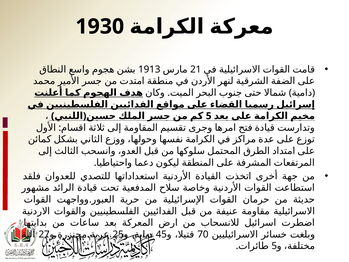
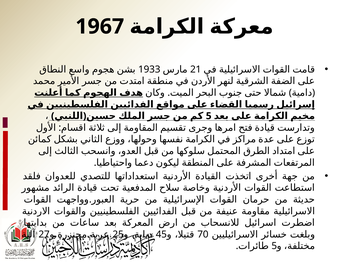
1930: 1930 -> 1967
1913: 1913 -> 1933
